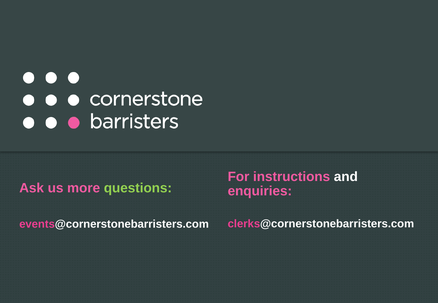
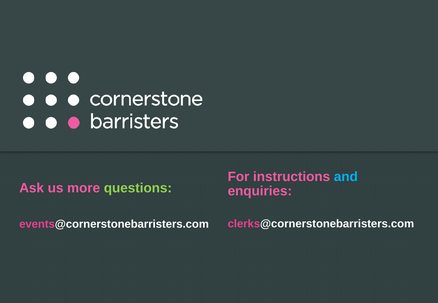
and colour: white -> light blue
